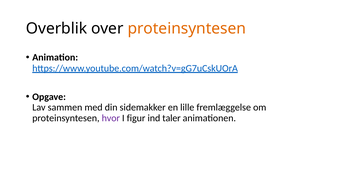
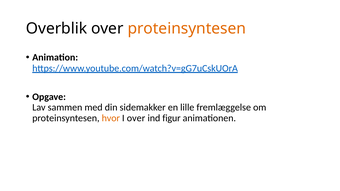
hvor colour: purple -> orange
I figur: figur -> over
taler: taler -> figur
